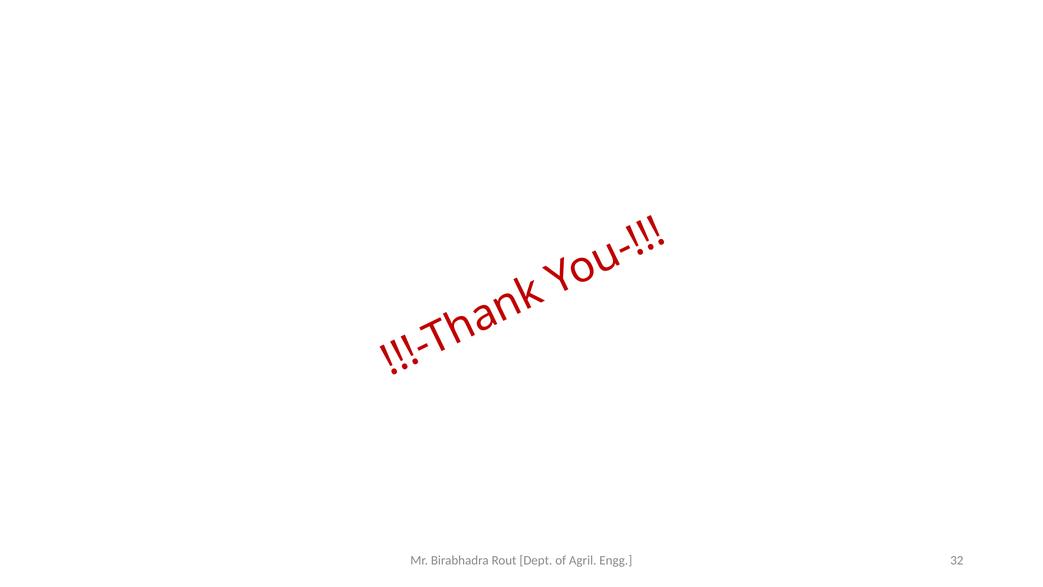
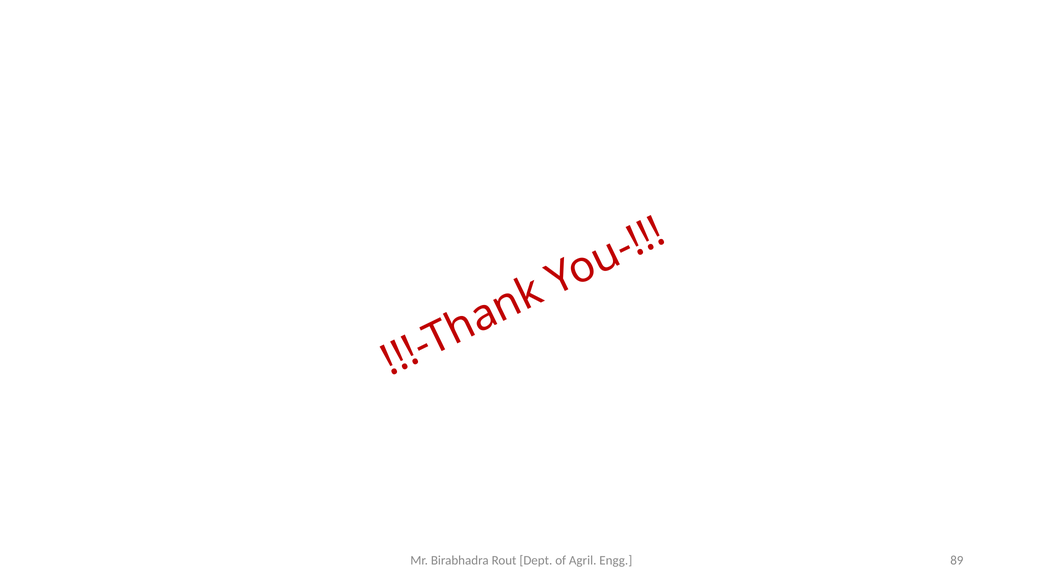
32: 32 -> 89
